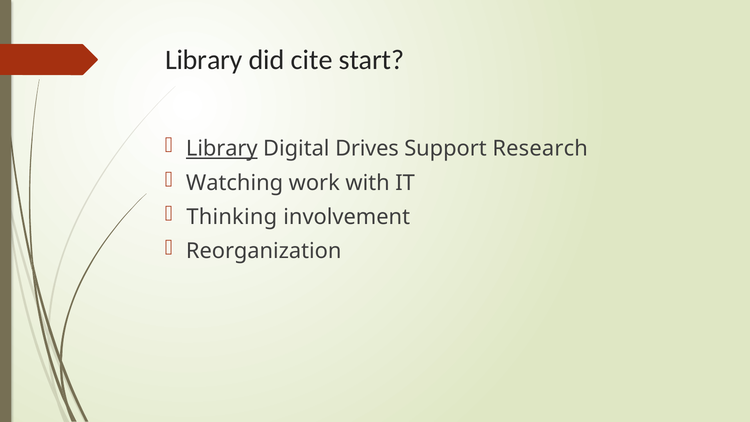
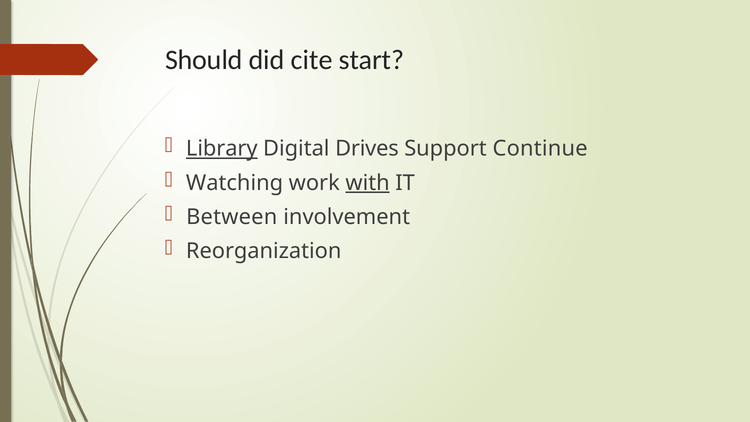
Library at (204, 60): Library -> Should
Research: Research -> Continue
with underline: none -> present
Thinking: Thinking -> Between
